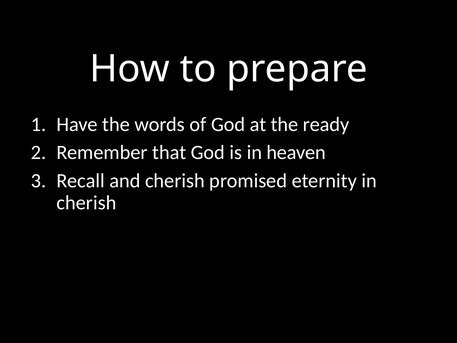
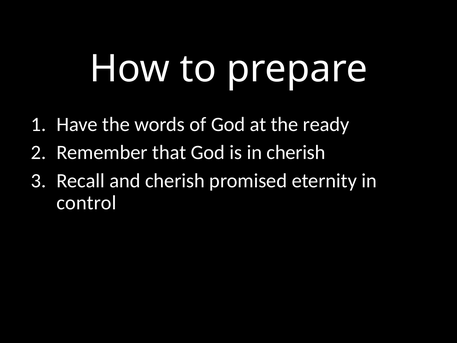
in heaven: heaven -> cherish
cherish at (86, 203): cherish -> control
